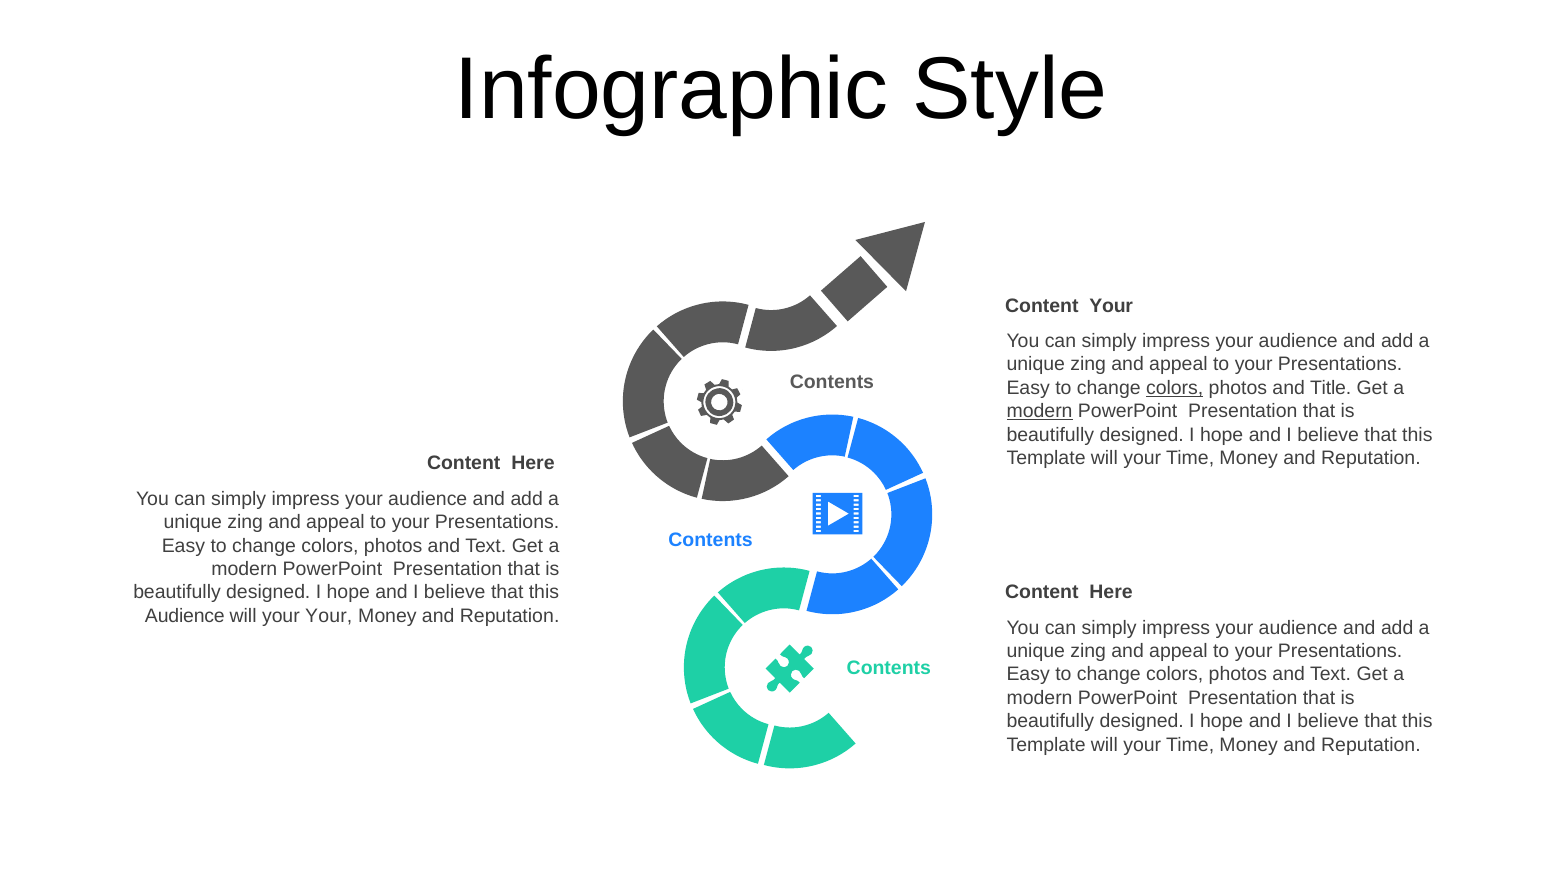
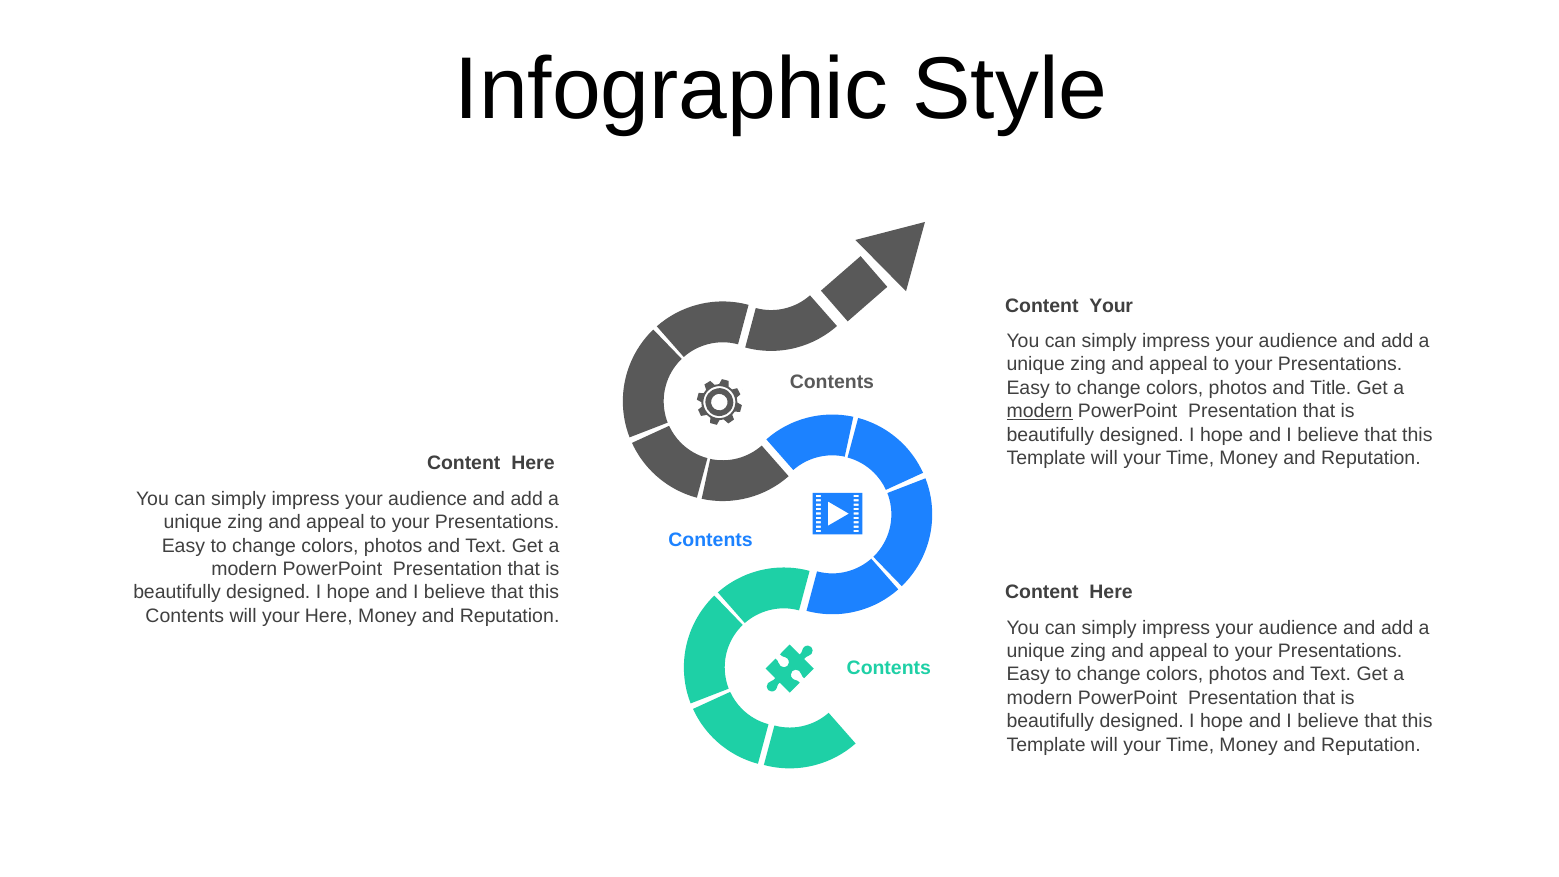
colors at (1175, 388) underline: present -> none
Audience at (185, 616): Audience -> Contents
your Your: Your -> Here
